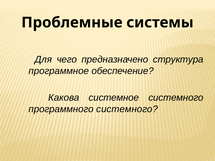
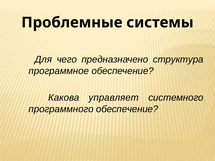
системное: системное -> управляет
программного системного: системного -> обеспечение
